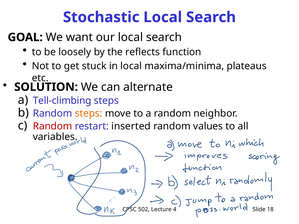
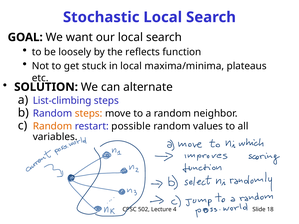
Tell-climbing: Tell-climbing -> List-climbing
Random at (53, 126) colour: red -> orange
inserted: inserted -> possible
